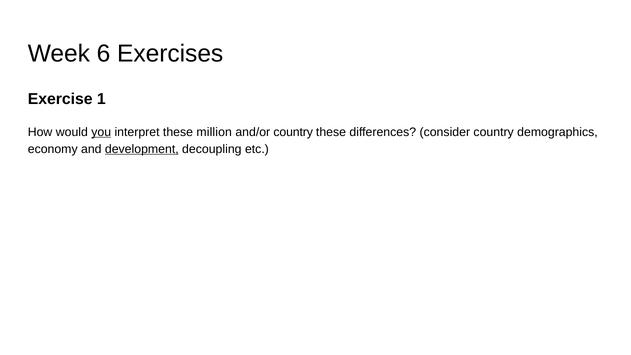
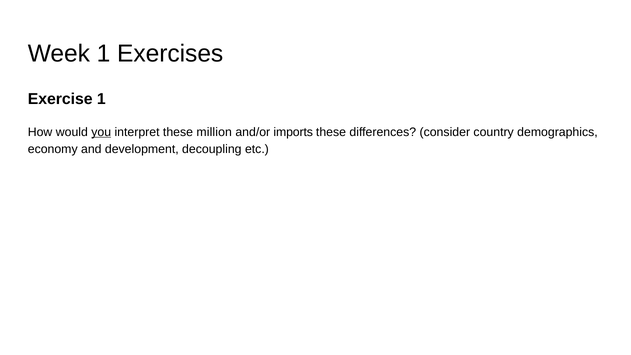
Week 6: 6 -> 1
and/or country: country -> imports
development underline: present -> none
